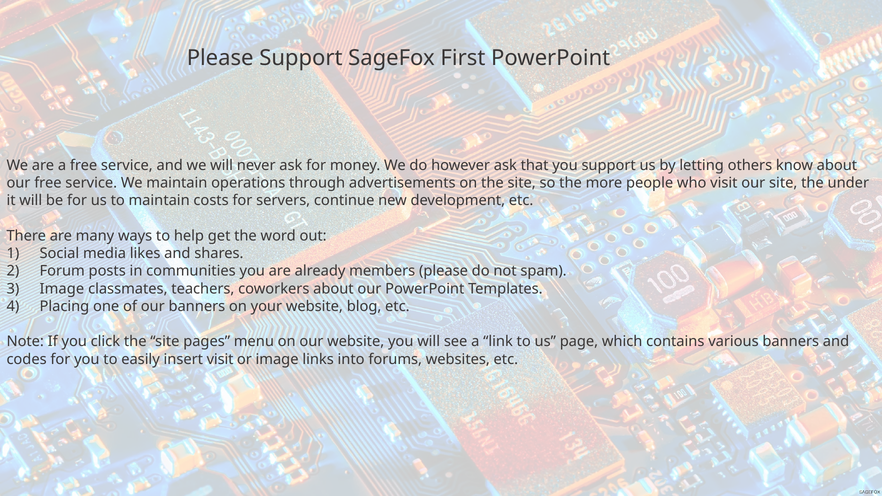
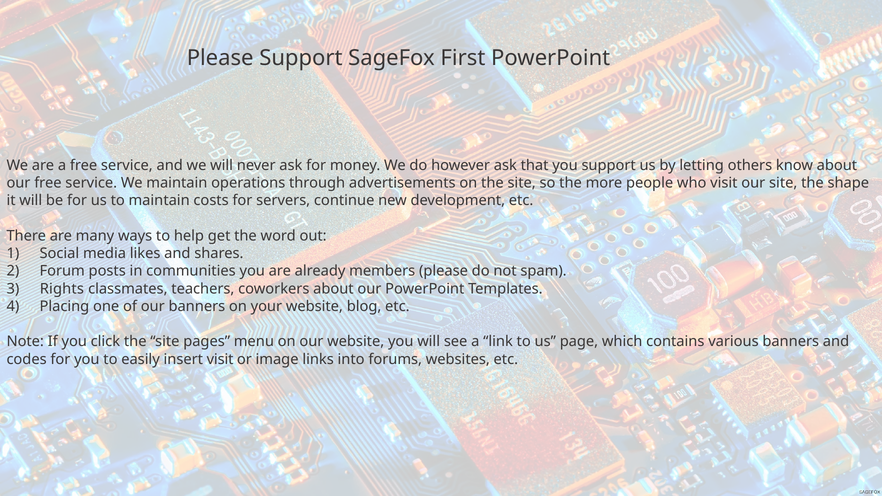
under: under -> shape
Image at (62, 289): Image -> Rights
